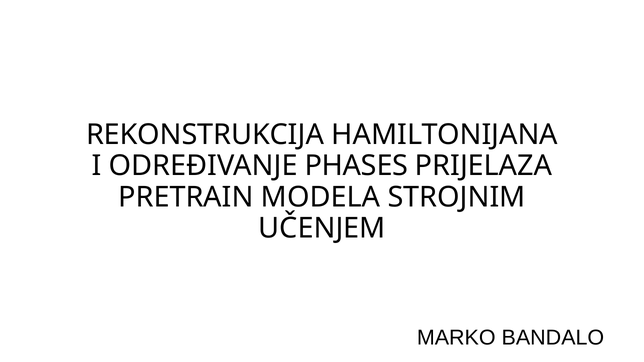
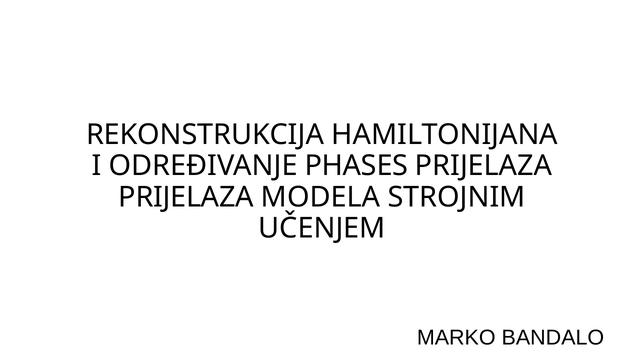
PRETRAIN at (186, 197): PRETRAIN -> PRIJELAZA
